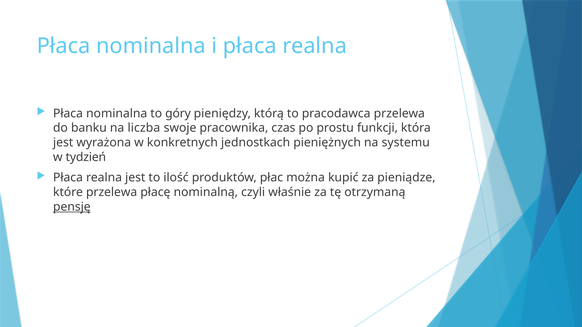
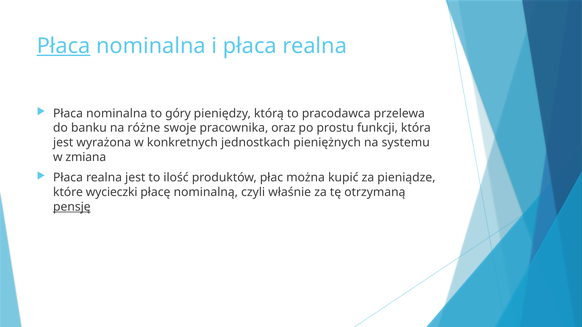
Płaca at (64, 46) underline: none -> present
liczba: liczba -> różne
czas: czas -> oraz
tydzień: tydzień -> zmiana
które przelewa: przelewa -> wycieczki
